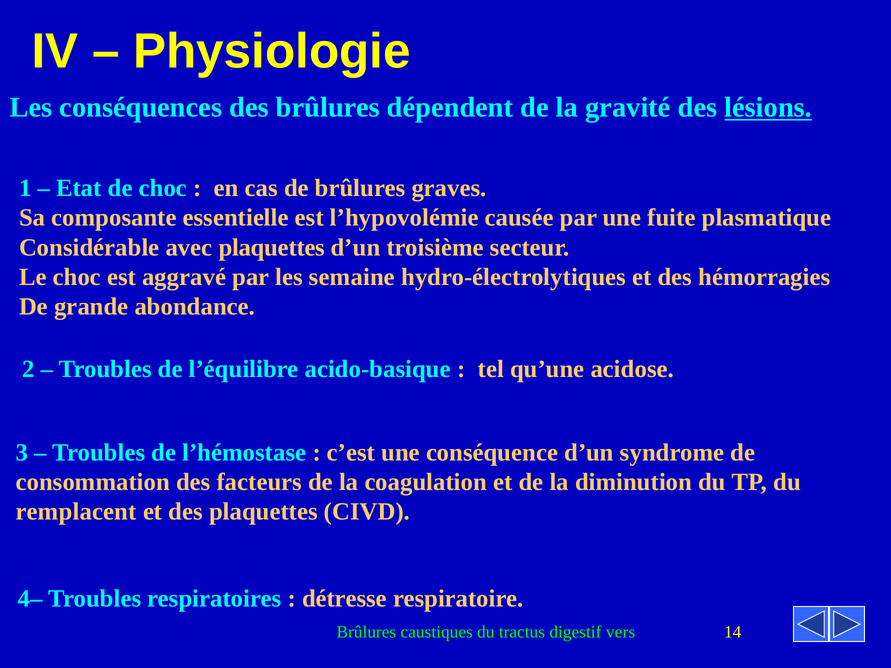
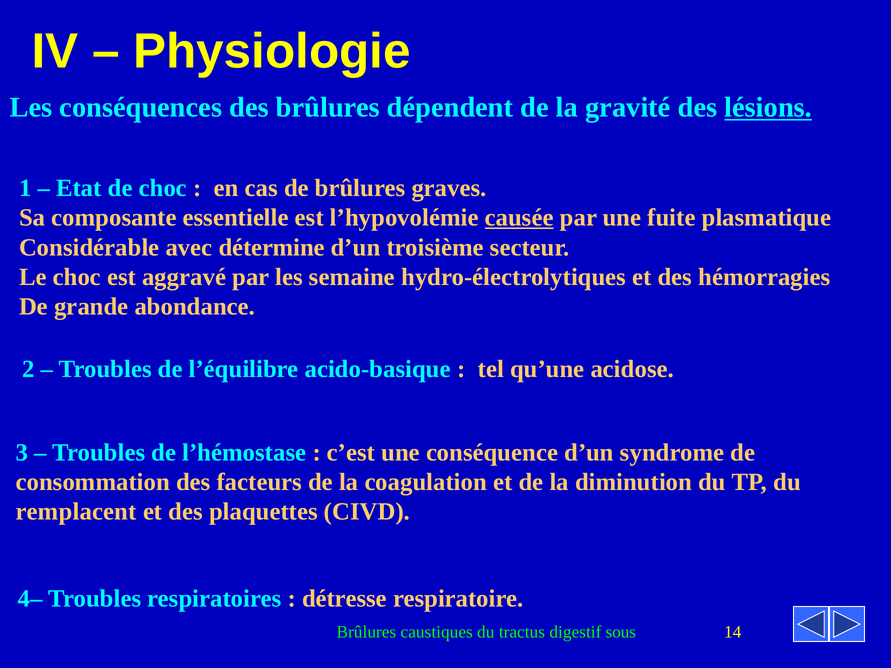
causée underline: none -> present
avec plaquettes: plaquettes -> détermine
vers: vers -> sous
